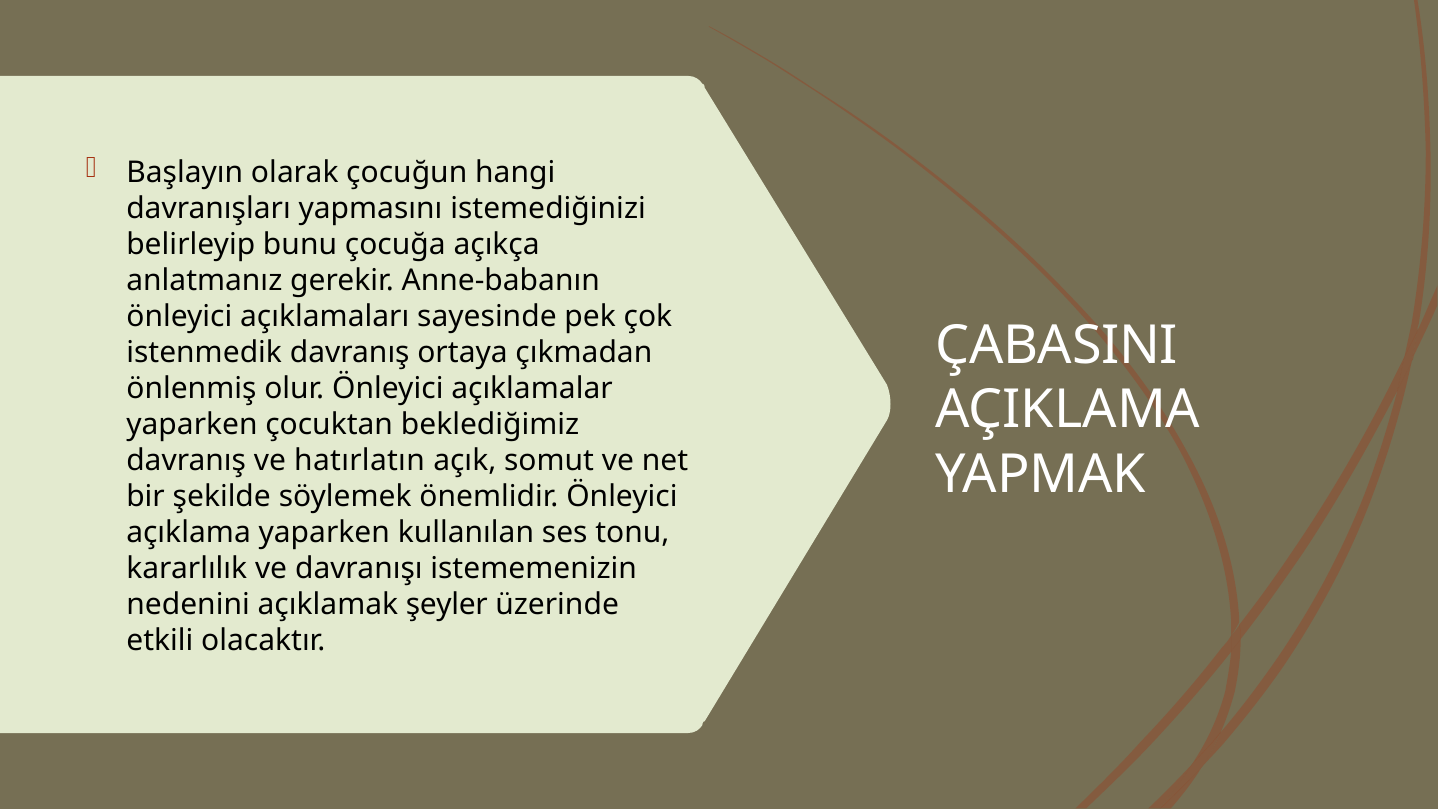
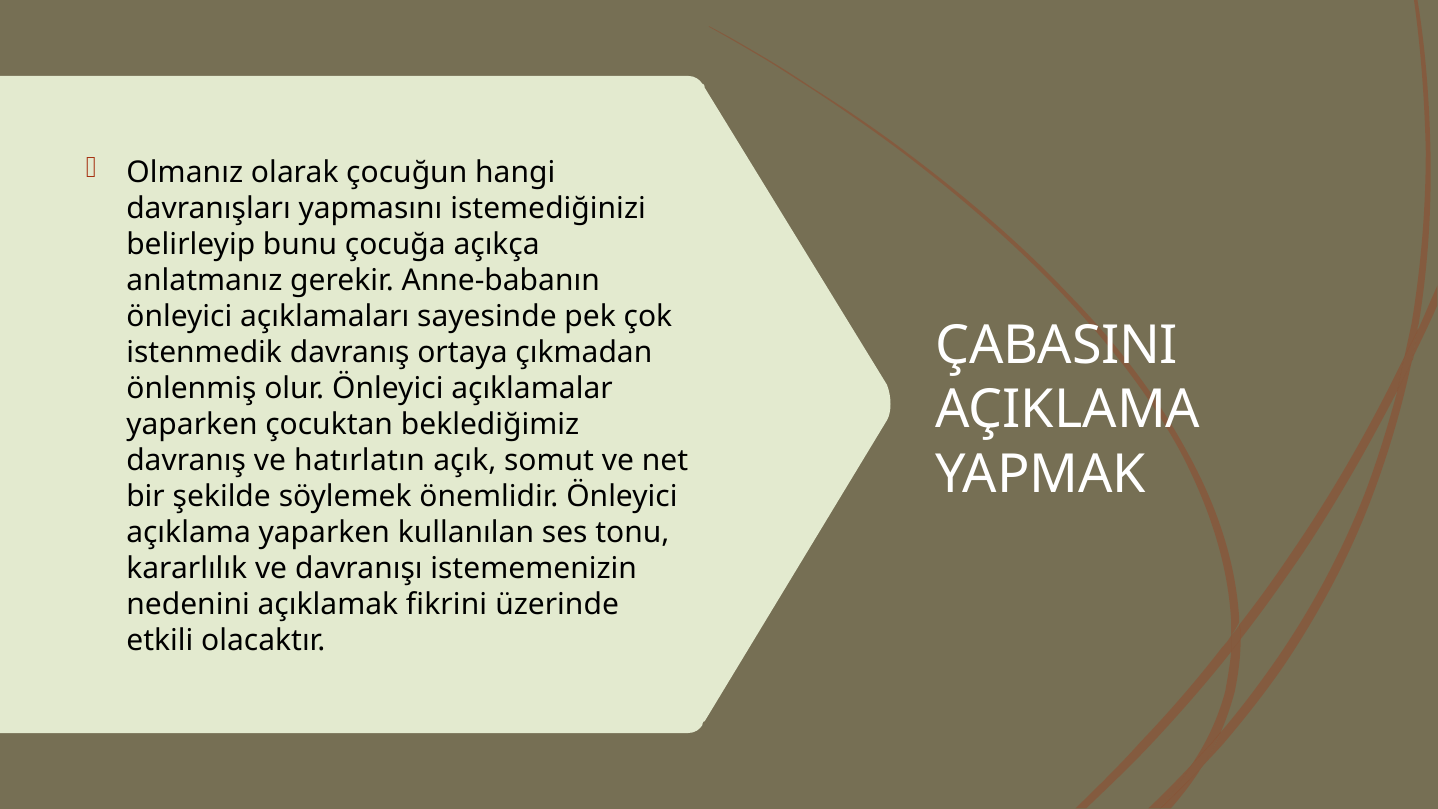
Başlayın: Başlayın -> Olmanız
şeyler: şeyler -> fikrini
